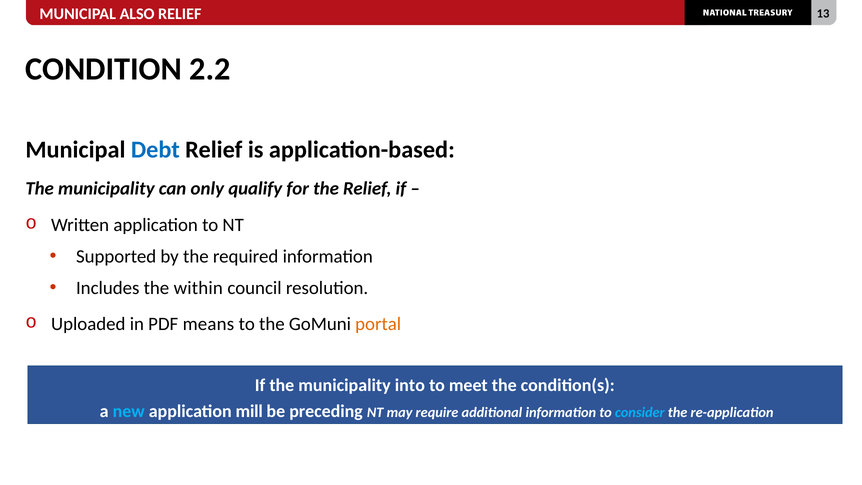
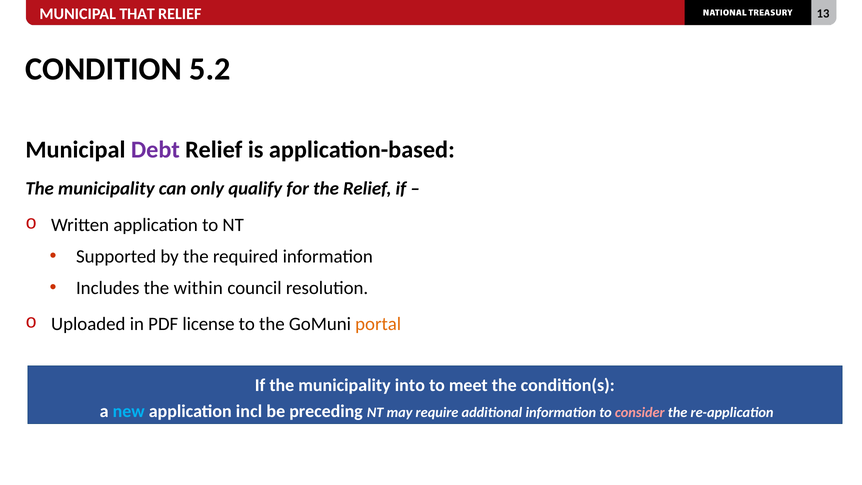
ALSO: ALSO -> THAT
2.2: 2.2 -> 5.2
Debt colour: blue -> purple
means: means -> license
mill: mill -> incl
consider colour: light blue -> pink
